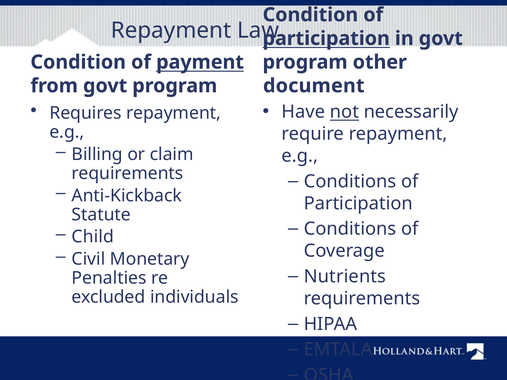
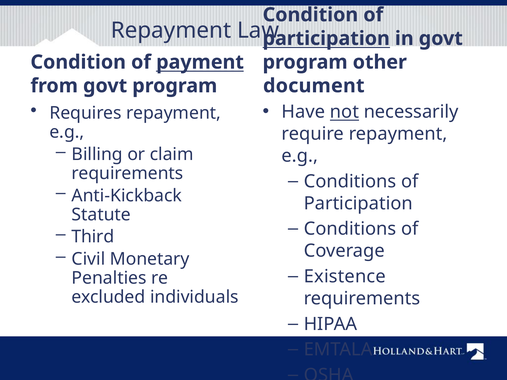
Child: Child -> Third
Nutrients: Nutrients -> Existence
